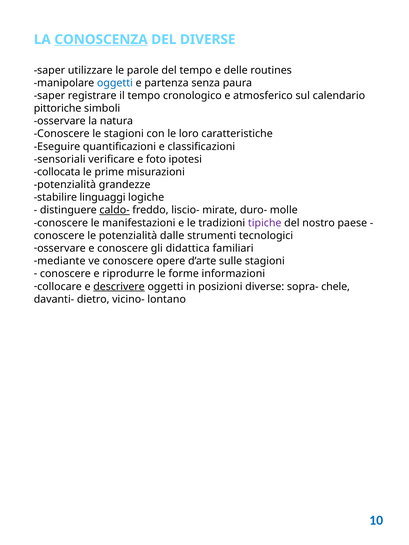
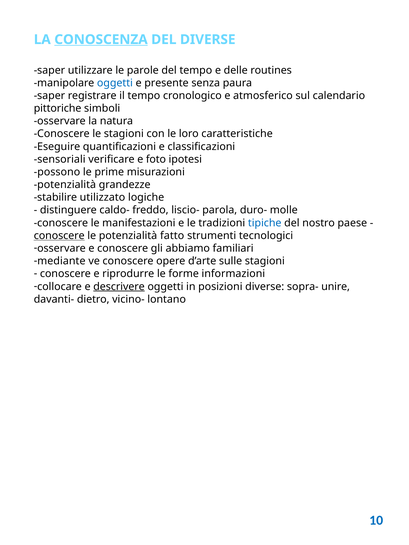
partenza: partenza -> presente
collocata: collocata -> possono
linguaggi: linguaggi -> utilizzato
caldo- underline: present -> none
mirate: mirate -> parola
tipiche colour: purple -> blue
conoscere at (59, 236) underline: none -> present
dalle: dalle -> fatto
didattica: didattica -> abbiamo
chele: chele -> unire
